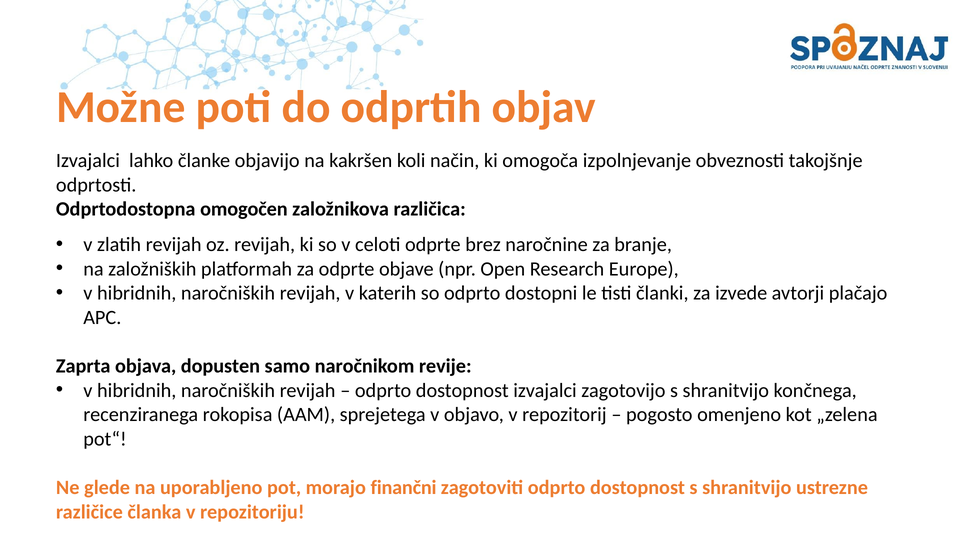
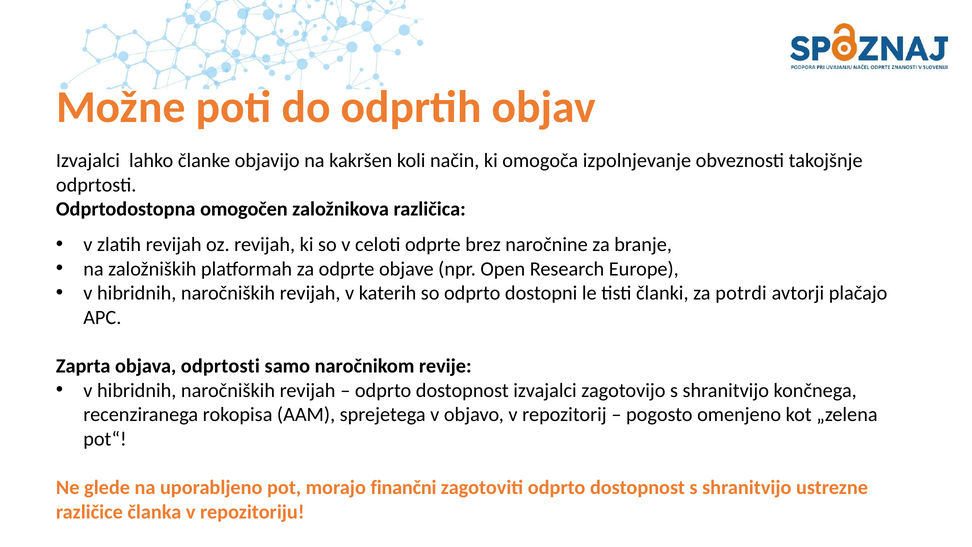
izvede: izvede -> potrdi
objava dopusten: dopusten -> odprtosti
